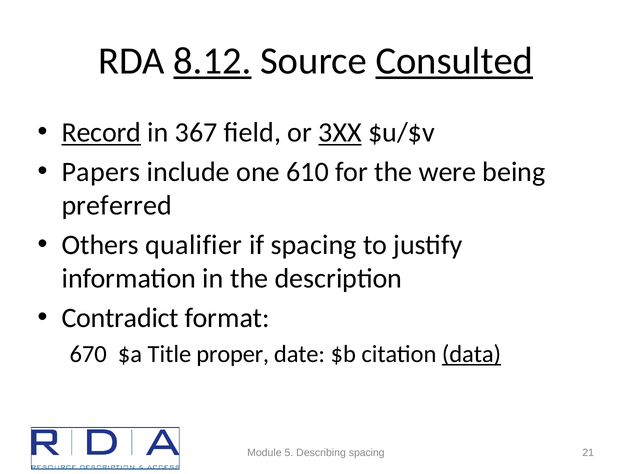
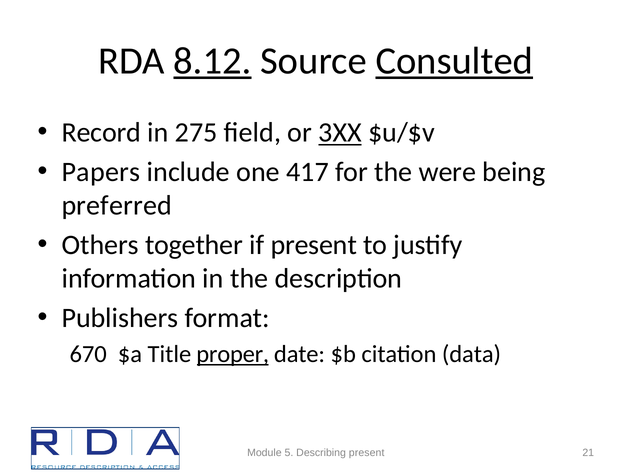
Record underline: present -> none
367: 367 -> 275
610: 610 -> 417
qualifier: qualifier -> together
if spacing: spacing -> present
Contradict: Contradict -> Publishers
proper underline: none -> present
data underline: present -> none
Describing spacing: spacing -> present
